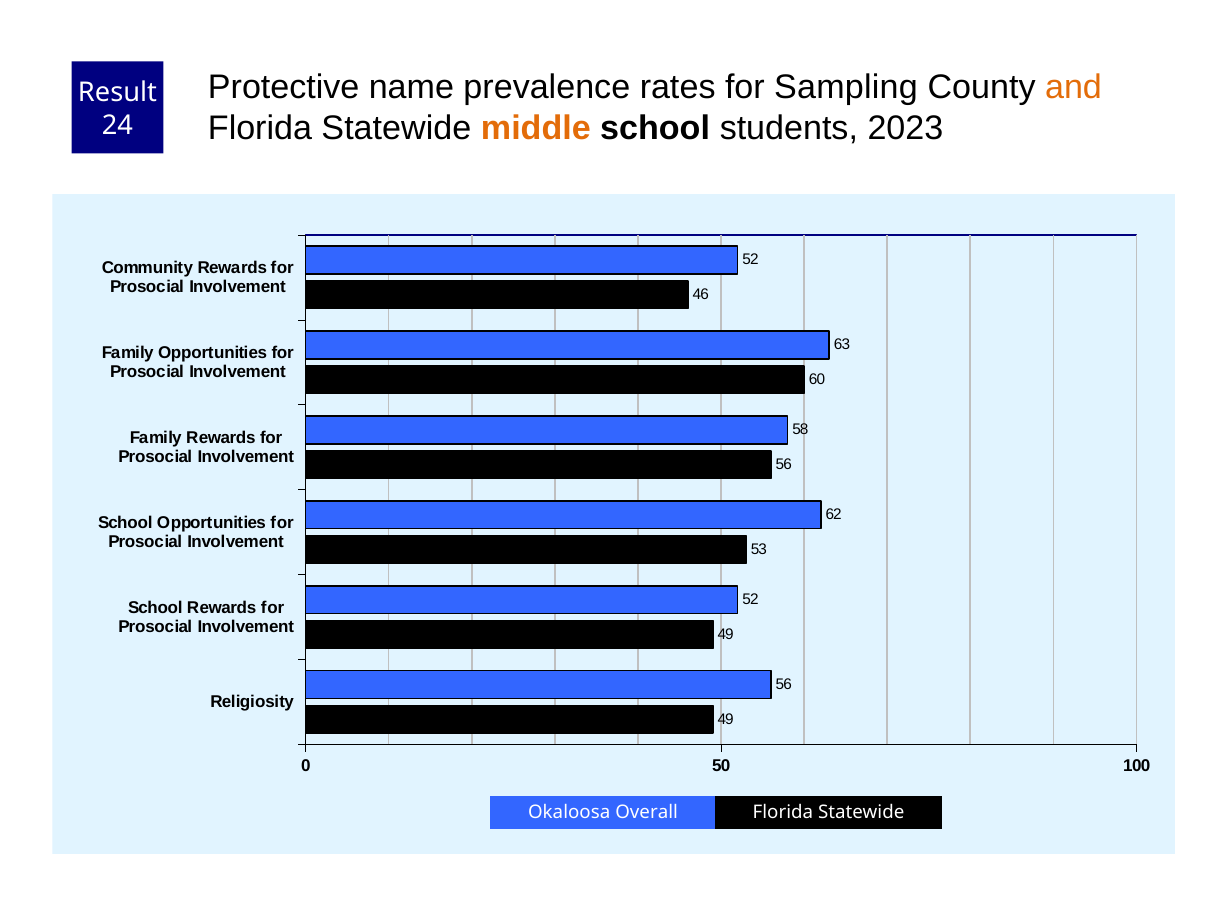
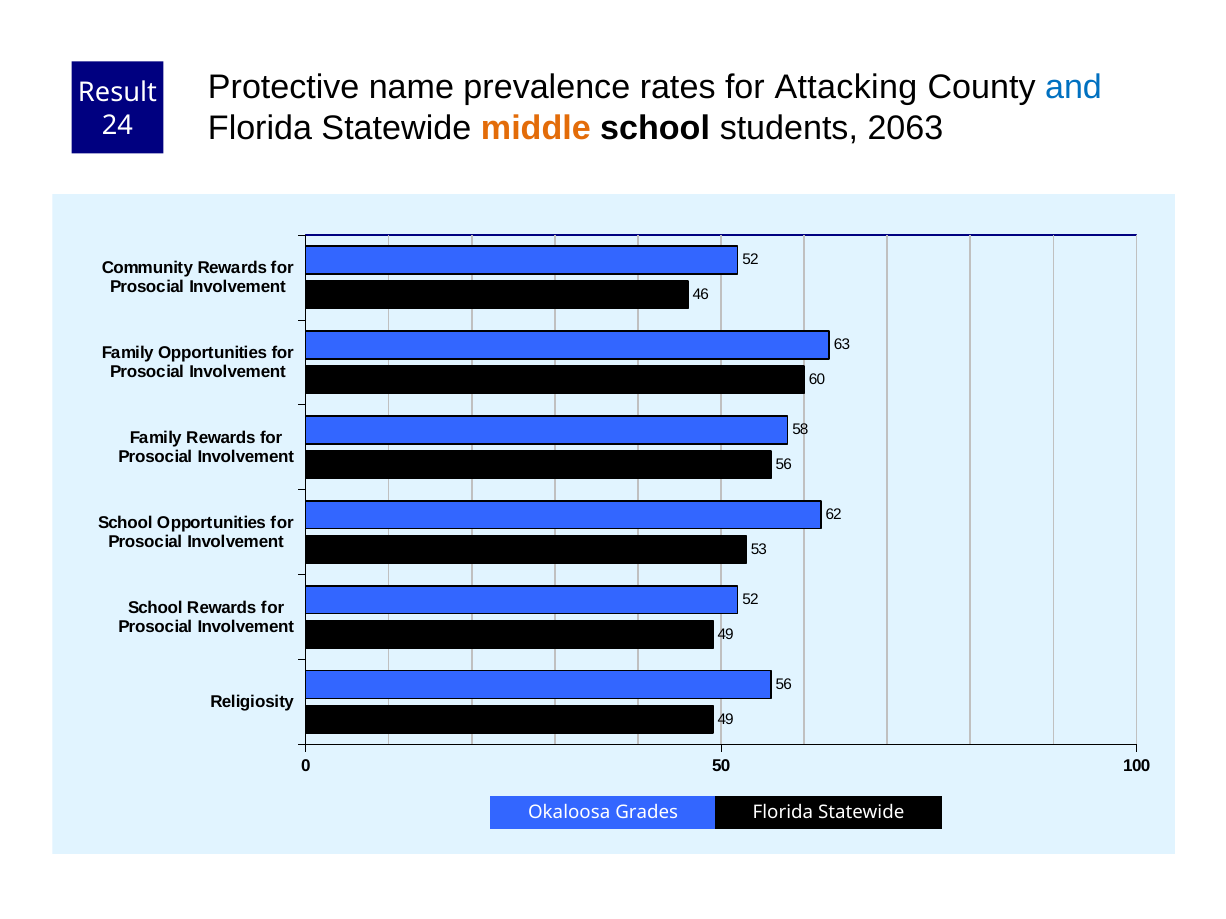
Sampling: Sampling -> Attacking
and colour: orange -> blue
2023: 2023 -> 2063
Overall: Overall -> Grades
